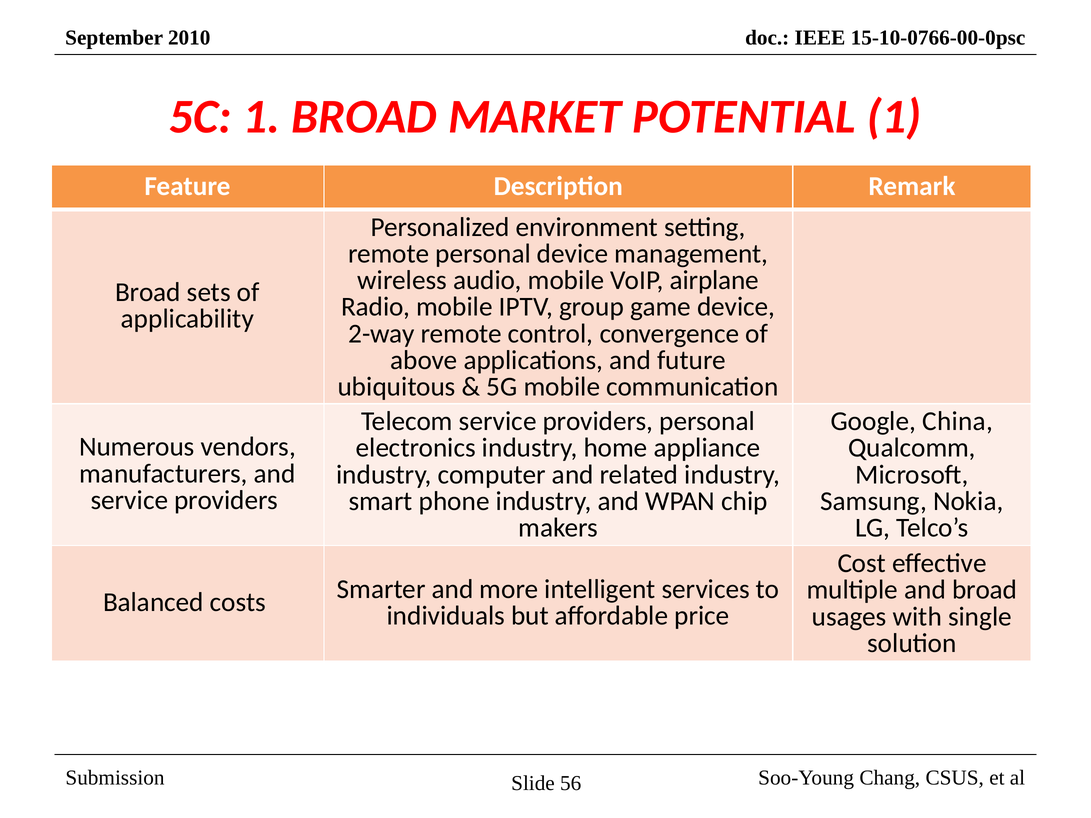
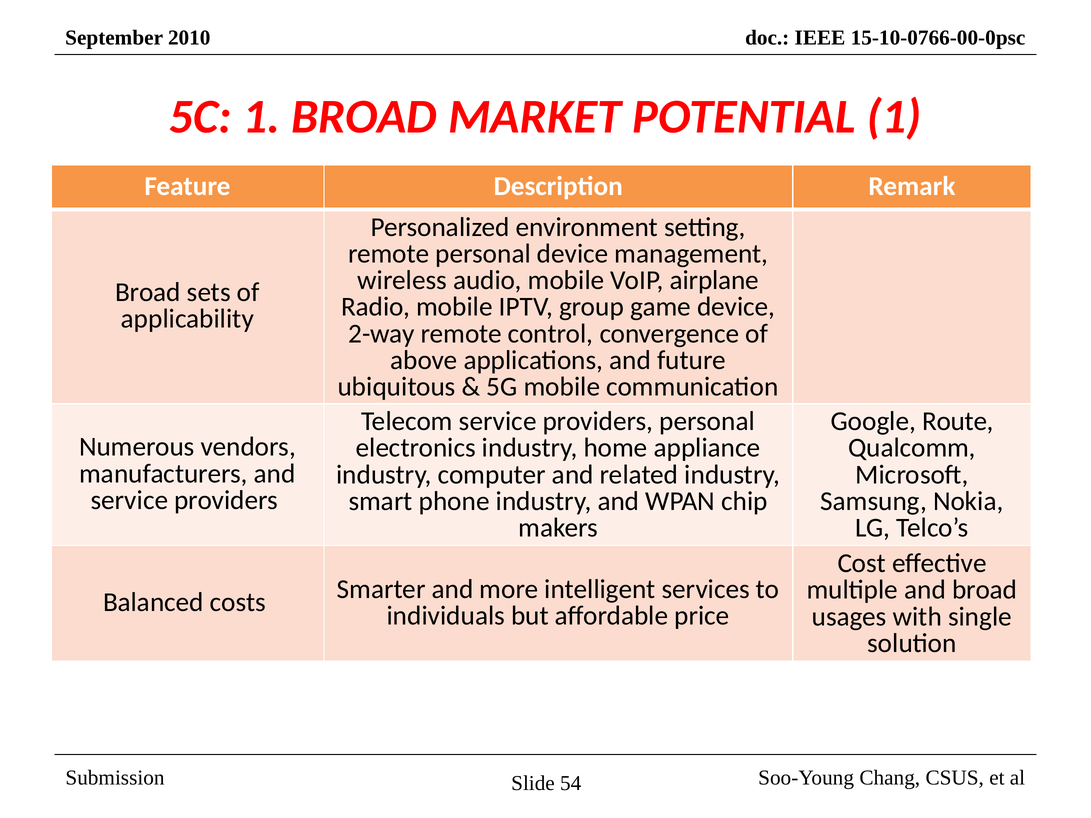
China: China -> Route
56: 56 -> 54
